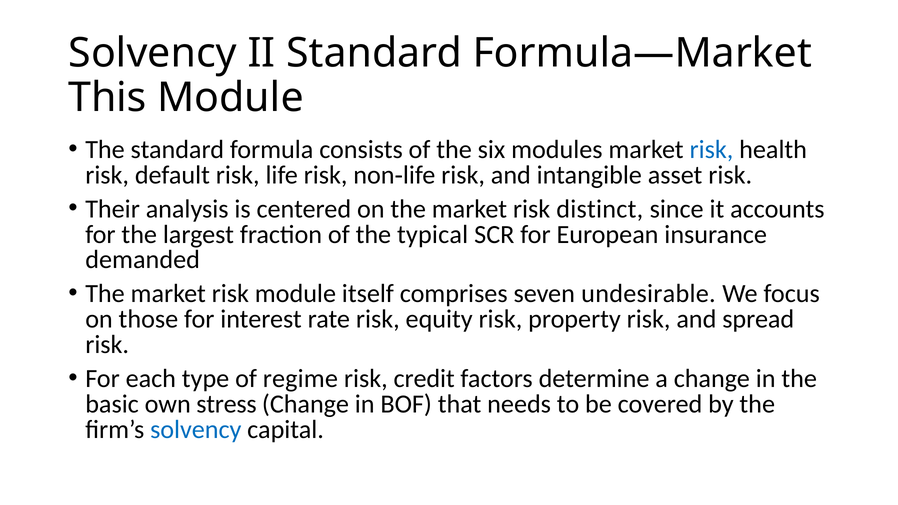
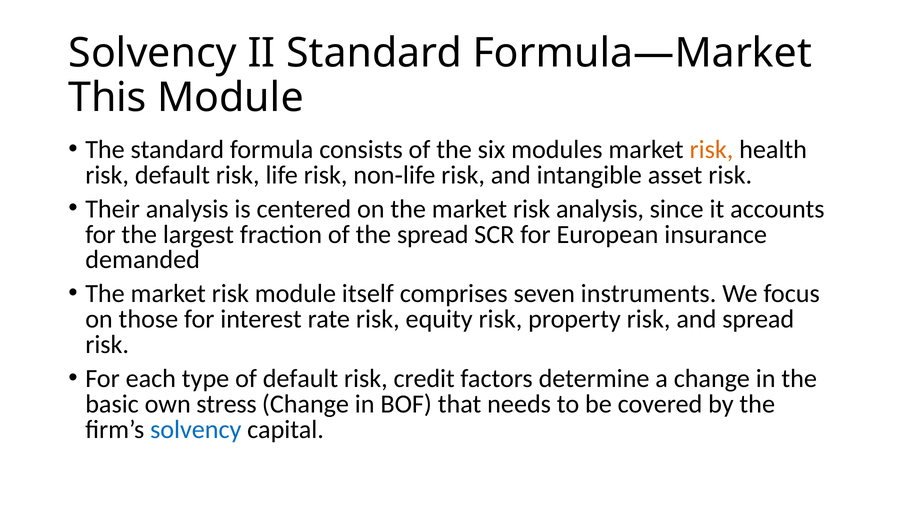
risk at (711, 150) colour: blue -> orange
risk distinct: distinct -> analysis
the typical: typical -> spread
undesirable: undesirable -> instruments
of regime: regime -> default
